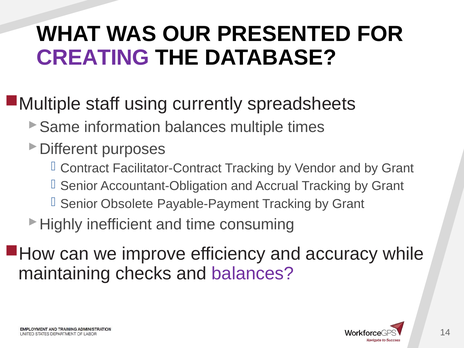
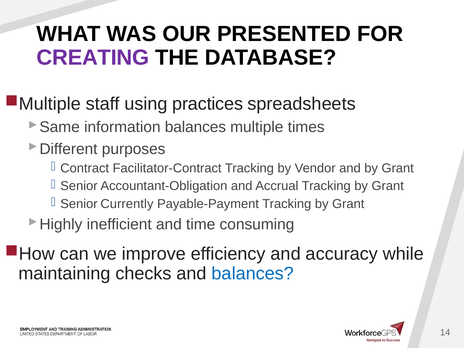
currently: currently -> practices
Obsolete: Obsolete -> Currently
balances at (253, 273) colour: purple -> blue
